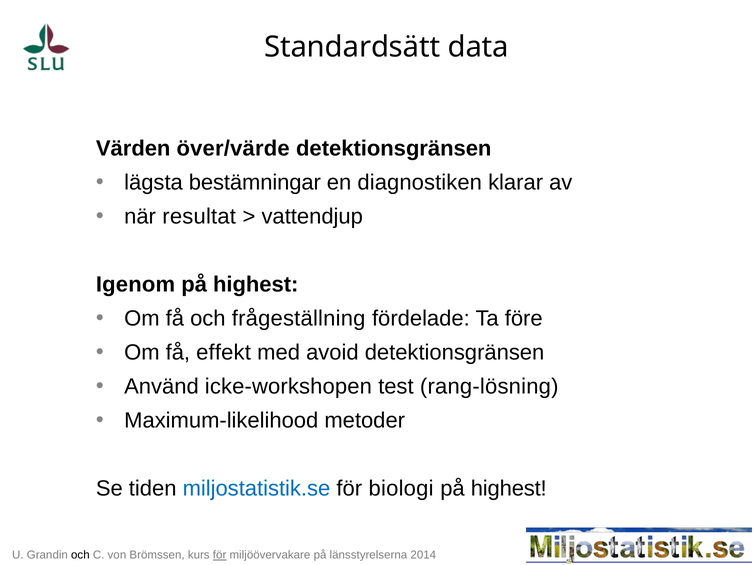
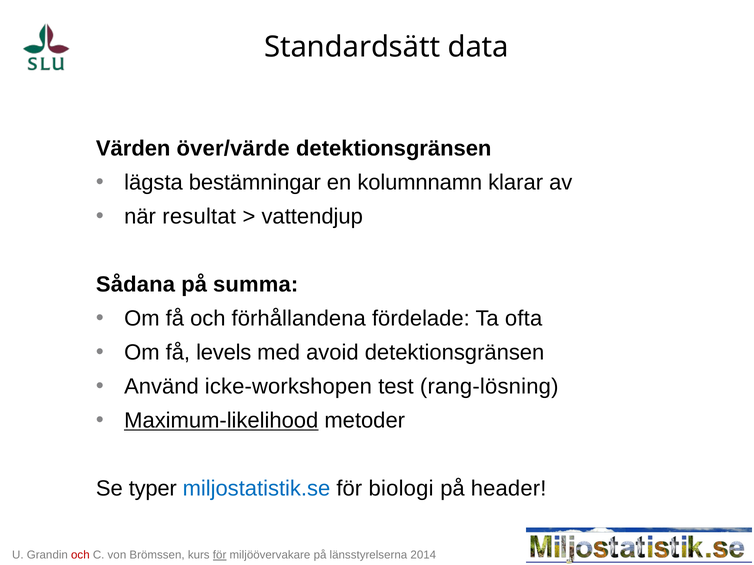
diagnostiken: diagnostiken -> kolumnnamn
Igenom: Igenom -> Sådana
highest at (256, 285): highest -> summa
frågeställning: frågeställning -> förhållandena
före: före -> ofta
effekt: effekt -> levels
Maximum-likelihood underline: none -> present
tiden: tiden -> typer
highest at (509, 489): highest -> header
och at (80, 555) colour: black -> red
